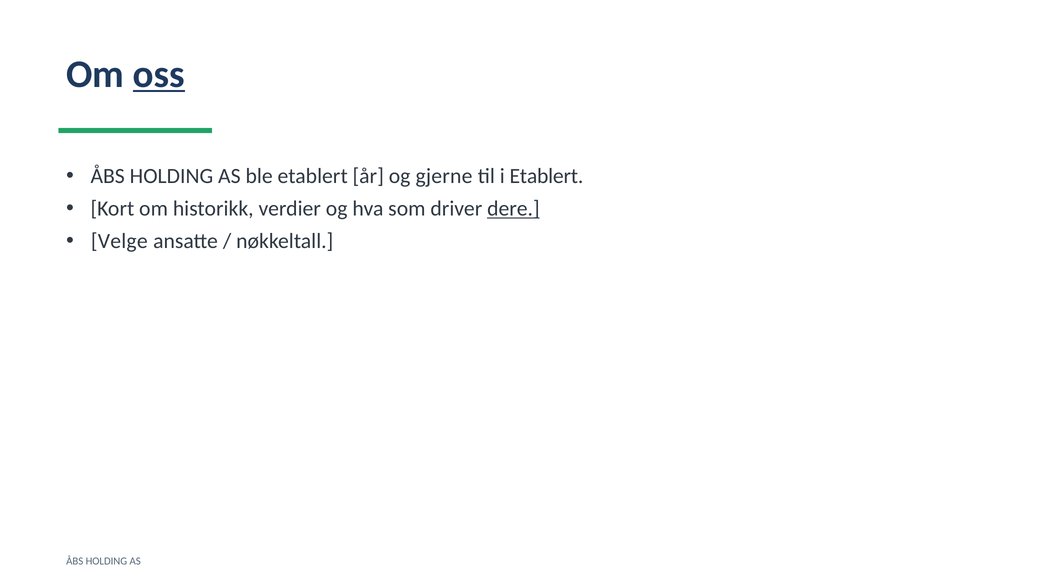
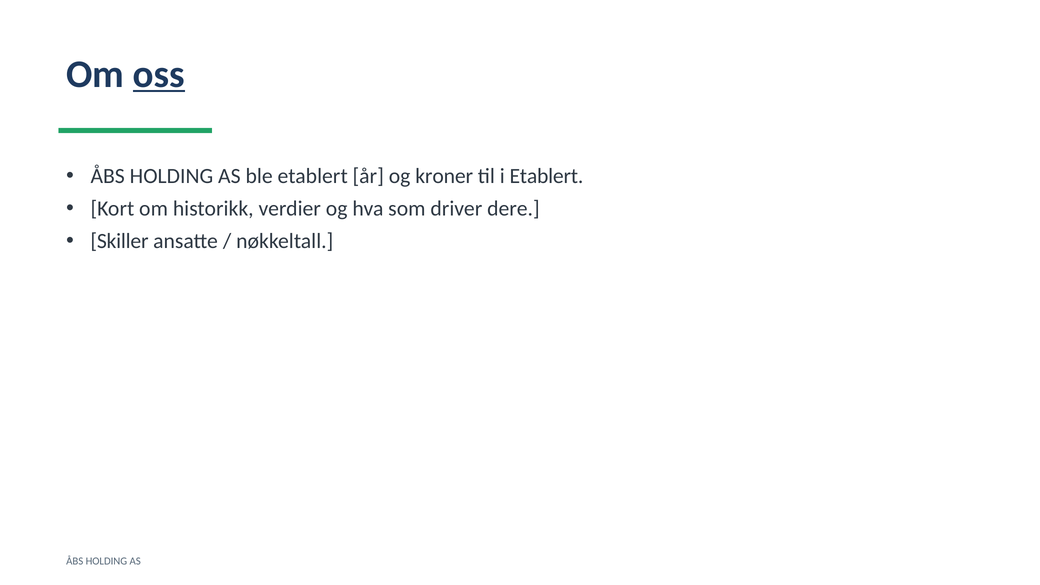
gjerne: gjerne -> kroner
dere underline: present -> none
Velge: Velge -> Skiller
